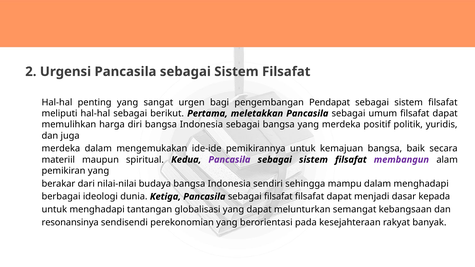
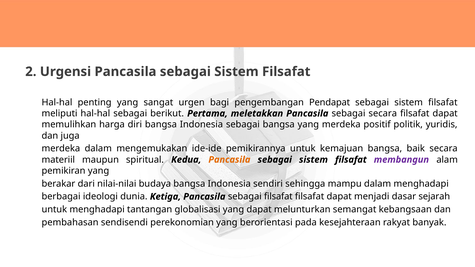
sebagai umum: umum -> secara
Pancasila at (229, 160) colour: purple -> orange
kepada: kepada -> sejarah
resonansinya: resonansinya -> pembahasan
